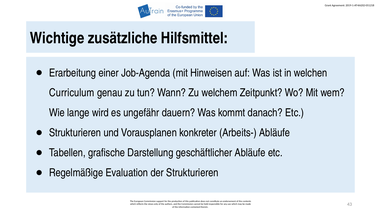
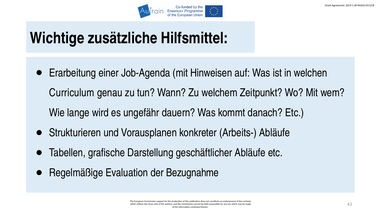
der Strukturieren: Strukturieren -> Bezugnahme
